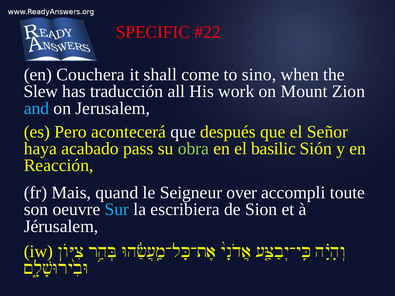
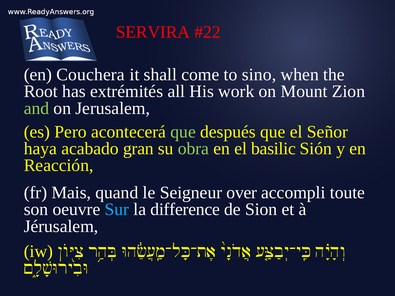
SPECIFIC: SPECIFIC -> SERVIRA
Slew: Slew -> Root
traducción: traducción -> extrémités
and colour: light blue -> light green
que at (183, 132) colour: white -> light green
pass: pass -> gran
escribiera: escribiera -> difference
